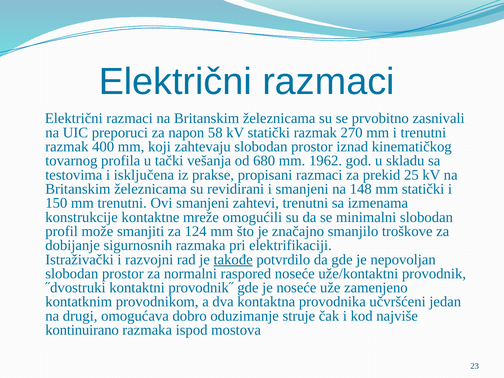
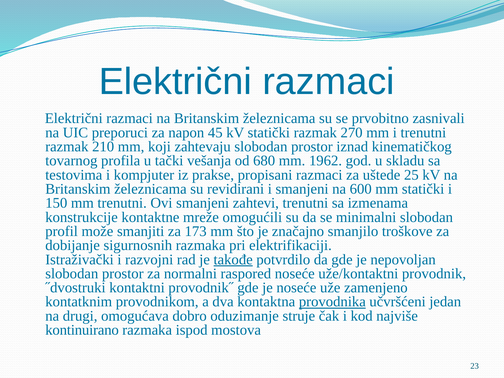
58: 58 -> 45
400: 400 -> 210
isključena: isključena -> kompjuter
prekid: prekid -> uštede
148: 148 -> 600
124: 124 -> 173
provodnika underline: none -> present
